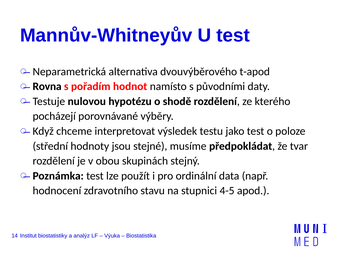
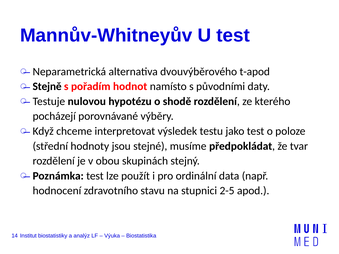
Rovna: Rovna -> Stejně
4-5: 4-5 -> 2-5
